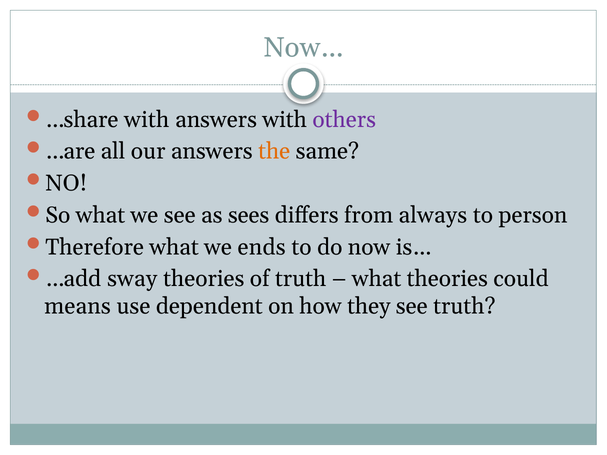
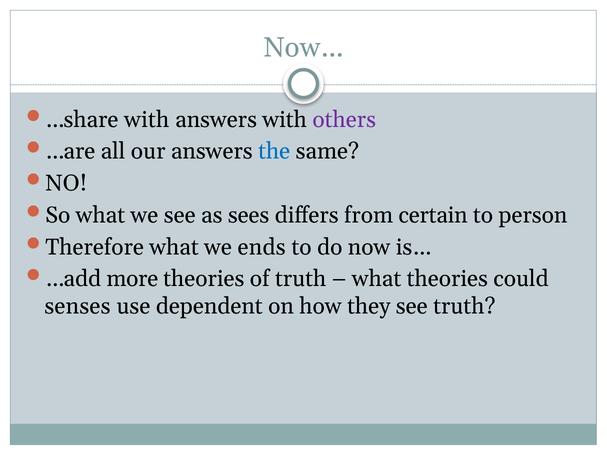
the colour: orange -> blue
always: always -> certain
sway: sway -> more
means: means -> senses
